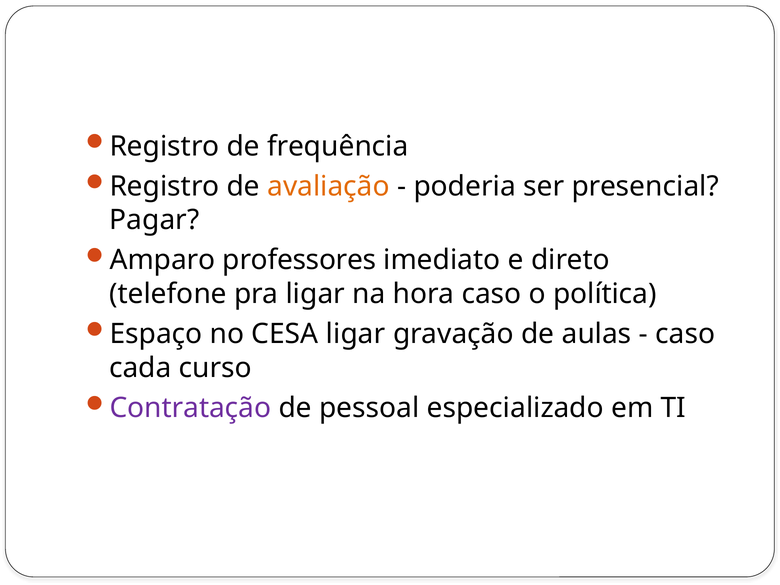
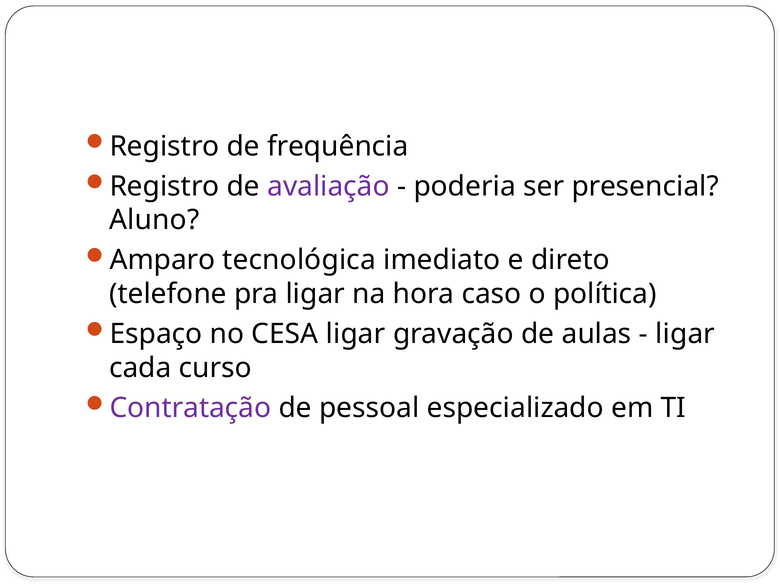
avaliação colour: orange -> purple
Pagar: Pagar -> Aluno
professores: professores -> tecnológica
caso at (685, 334): caso -> ligar
